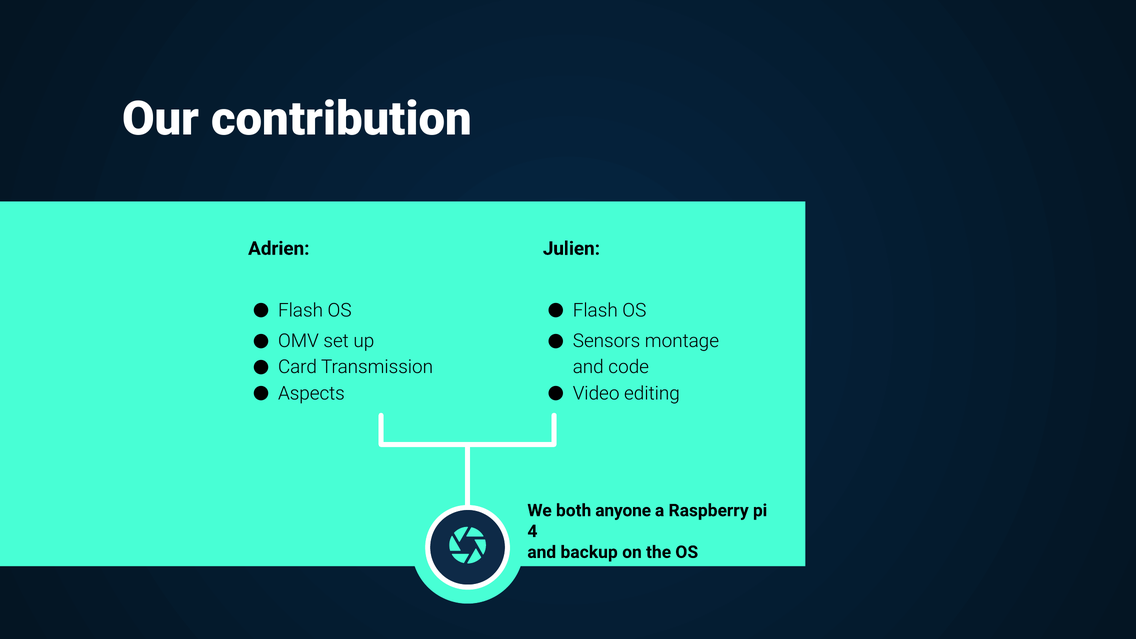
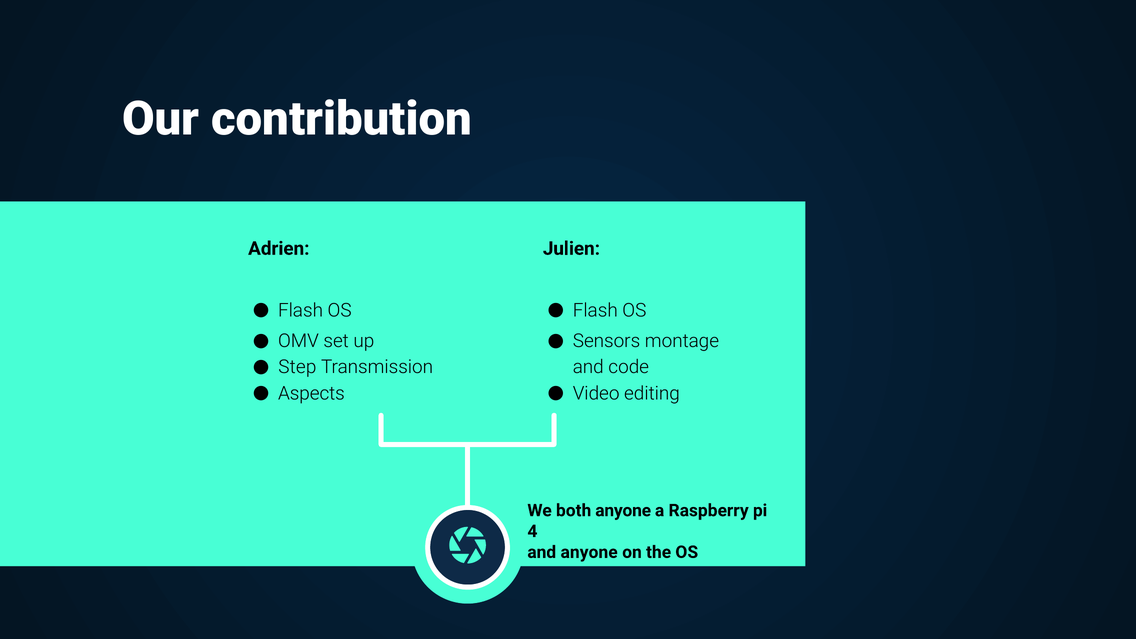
Card: Card -> Step
and backup: backup -> anyone
